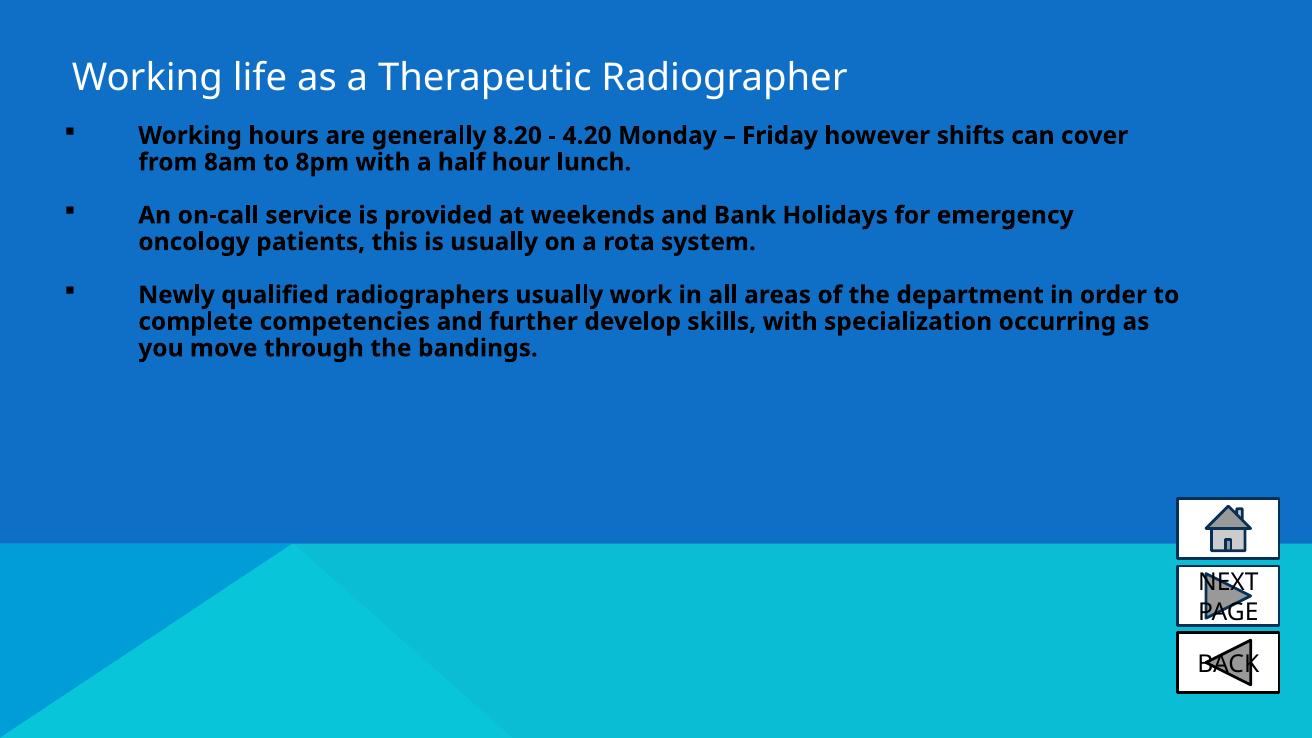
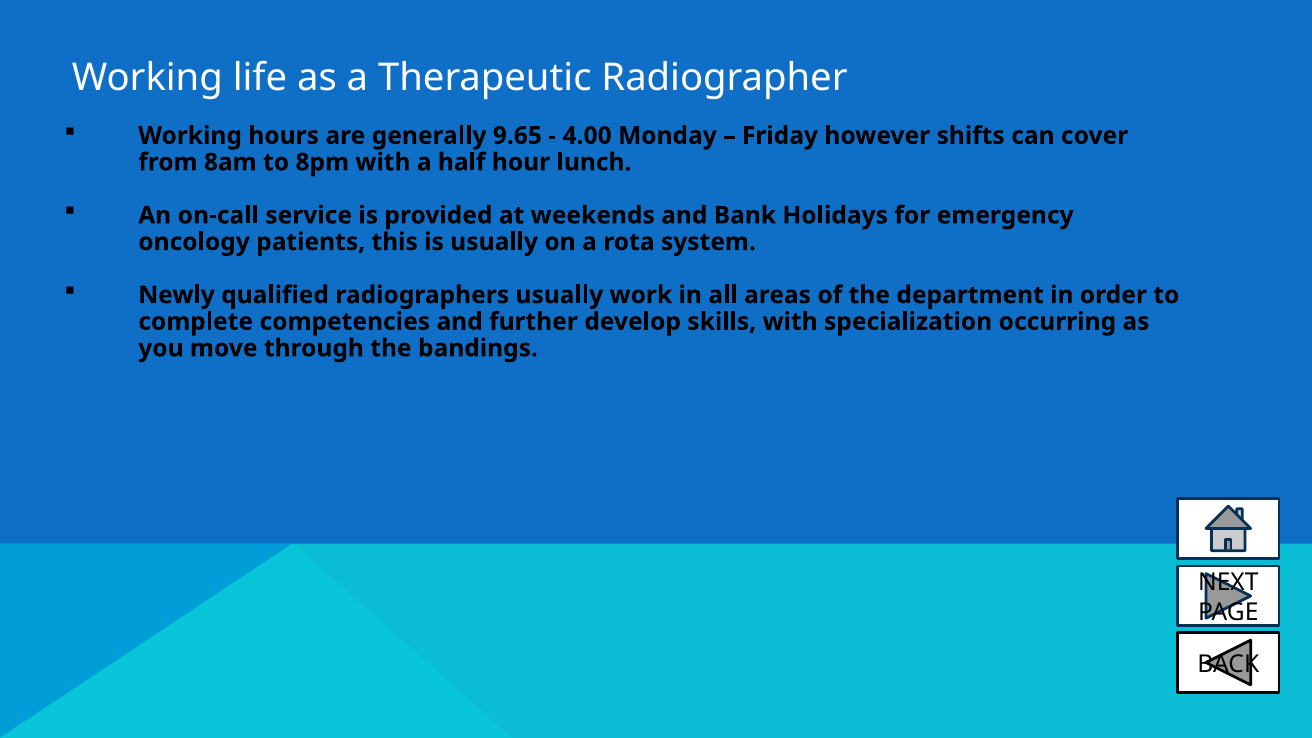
8.20: 8.20 -> 9.65
4.20: 4.20 -> 4.00
